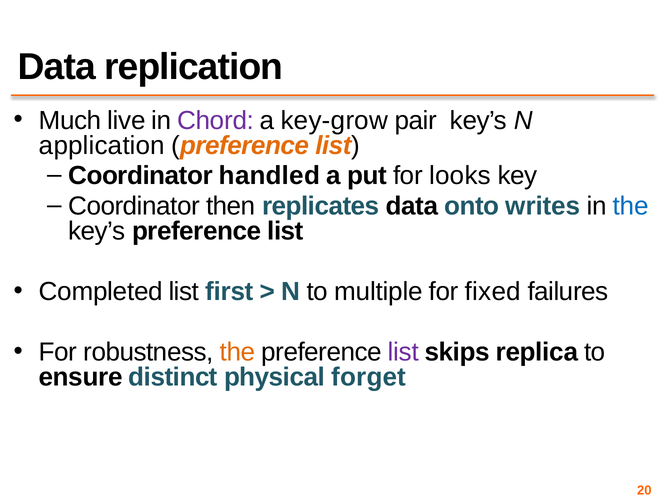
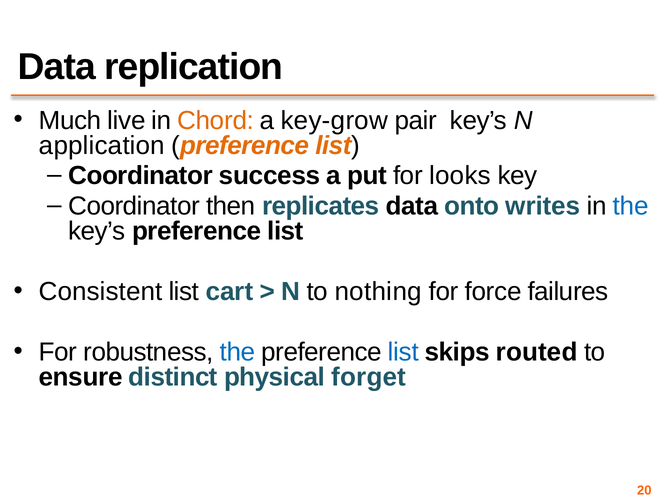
Chord colour: purple -> orange
handled: handled -> success
Completed: Completed -> Consistent
first: first -> cart
multiple: multiple -> nothing
fixed: fixed -> force
the at (237, 352) colour: orange -> blue
list at (403, 352) colour: purple -> blue
replica: replica -> routed
